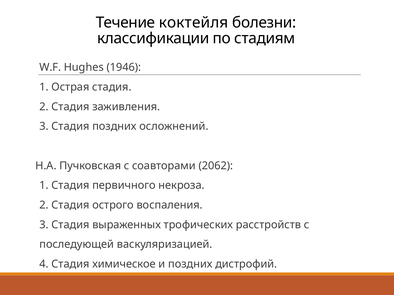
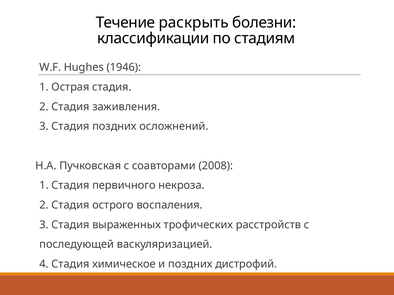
коктейля: коктейля -> раскрыть
2062: 2062 -> 2008
